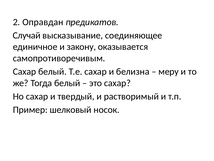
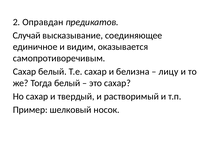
закону: закону -> видим
меру: меру -> лицу
